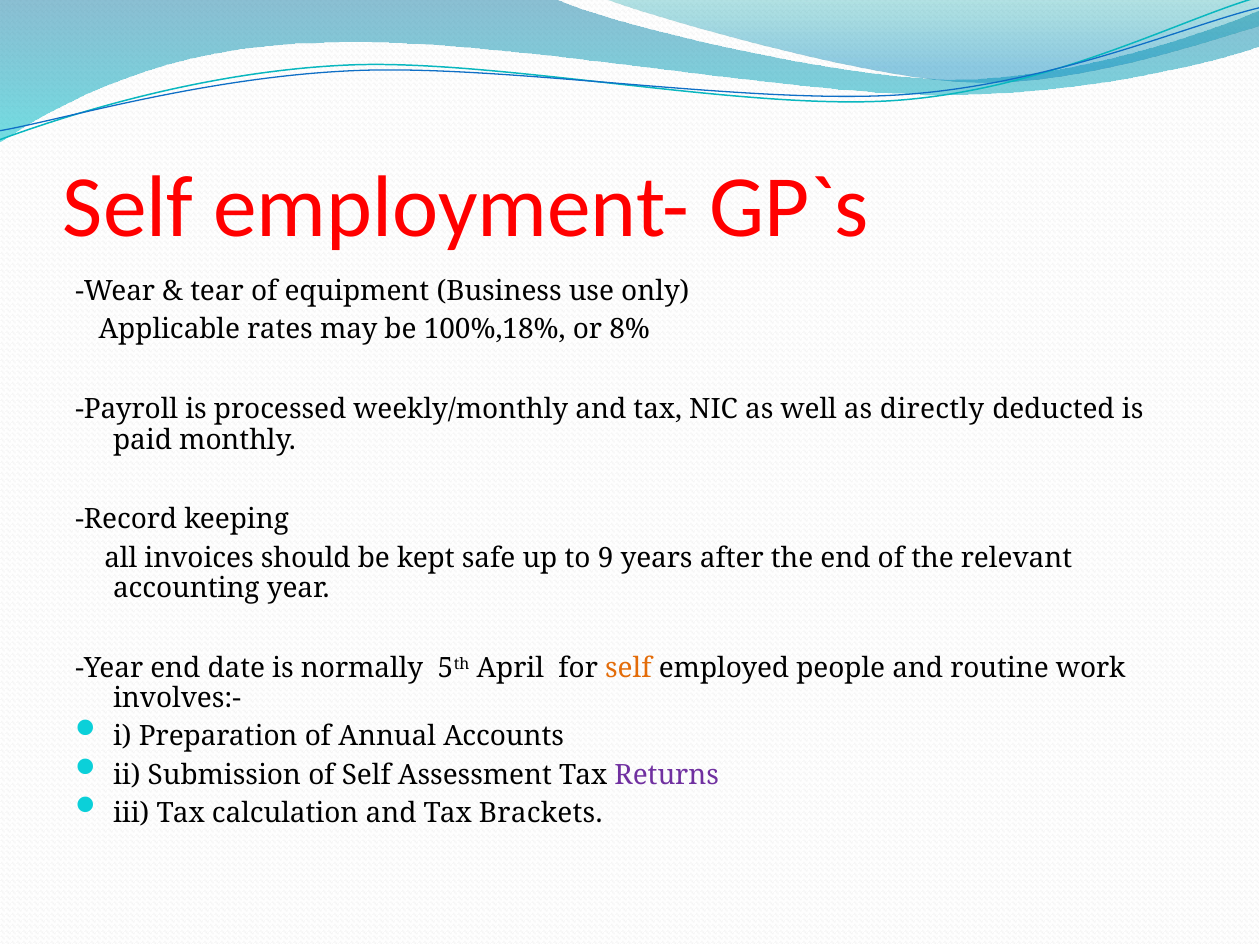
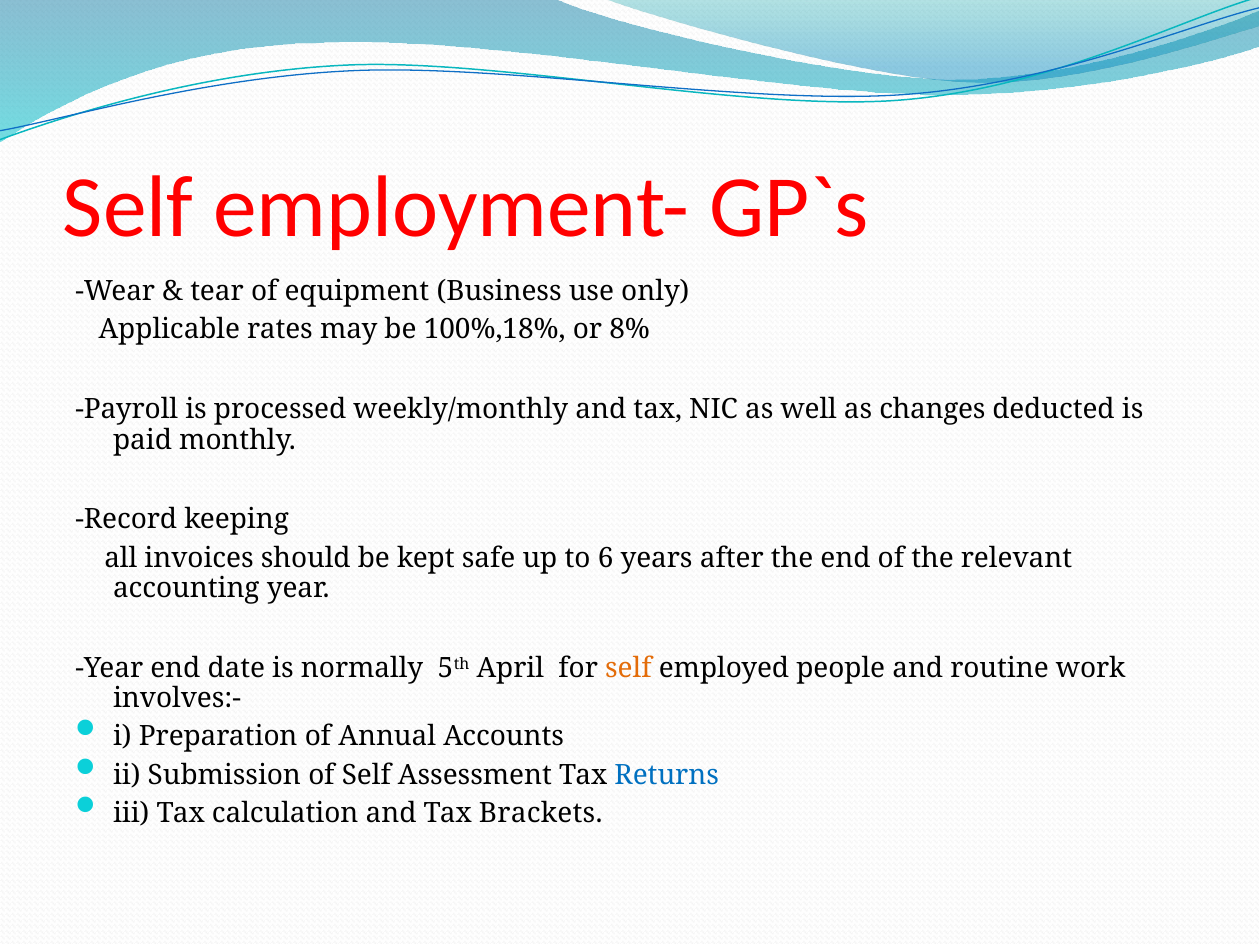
directly: directly -> changes
9: 9 -> 6
Returns colour: purple -> blue
